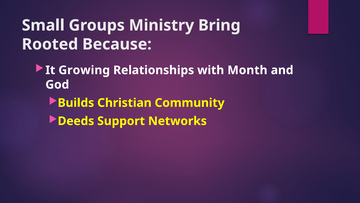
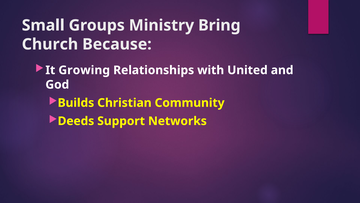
Rooted: Rooted -> Church
Month: Month -> United
